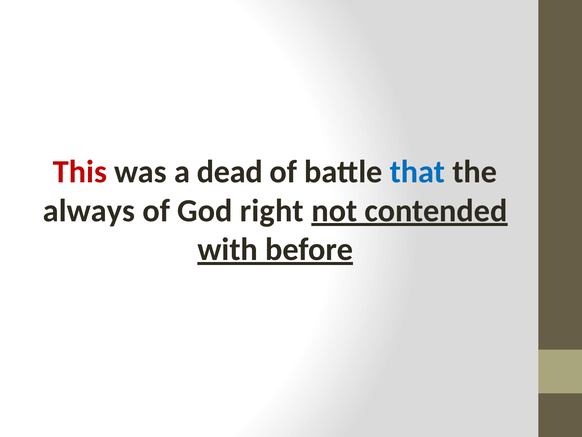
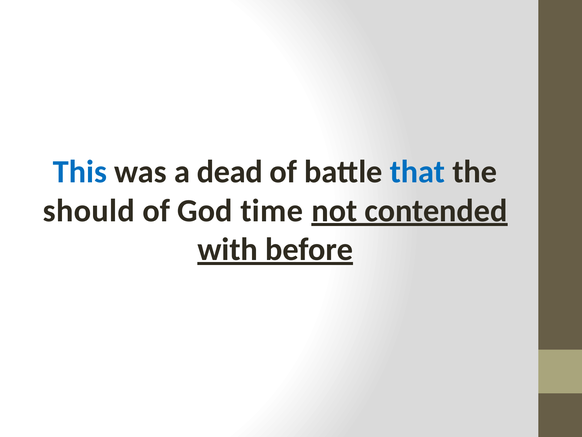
This colour: red -> blue
always: always -> should
right: right -> time
